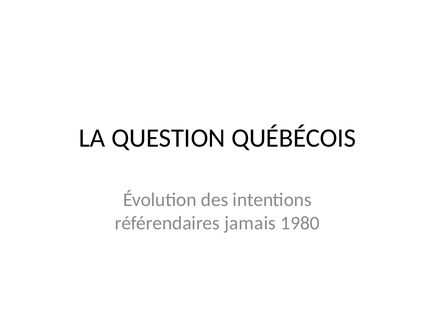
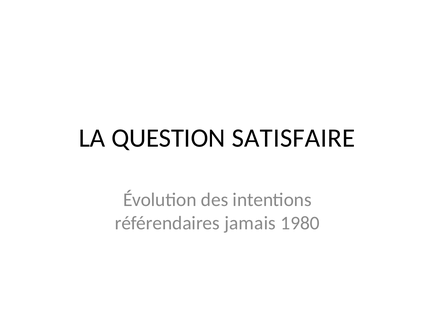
QUÉBÉCOIS: QUÉBÉCOIS -> SATISFAIRE
